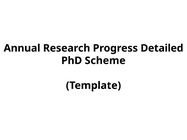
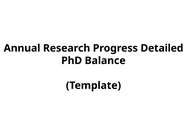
Scheme: Scheme -> Balance
